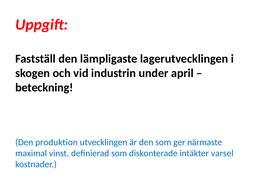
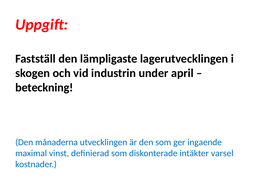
produktion: produktion -> månaderna
närmaste: närmaste -> ingaende
